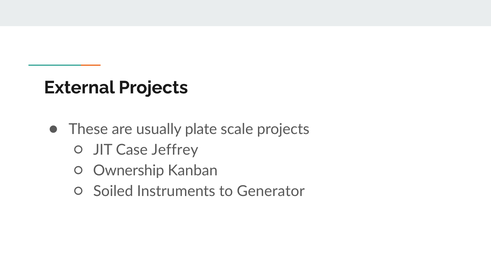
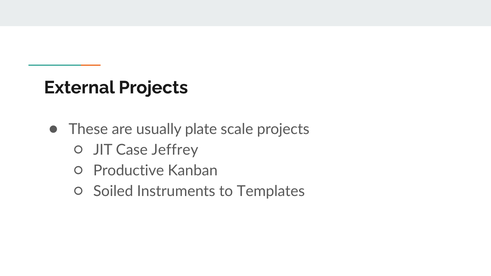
Ownership: Ownership -> Productive
Generator: Generator -> Templates
